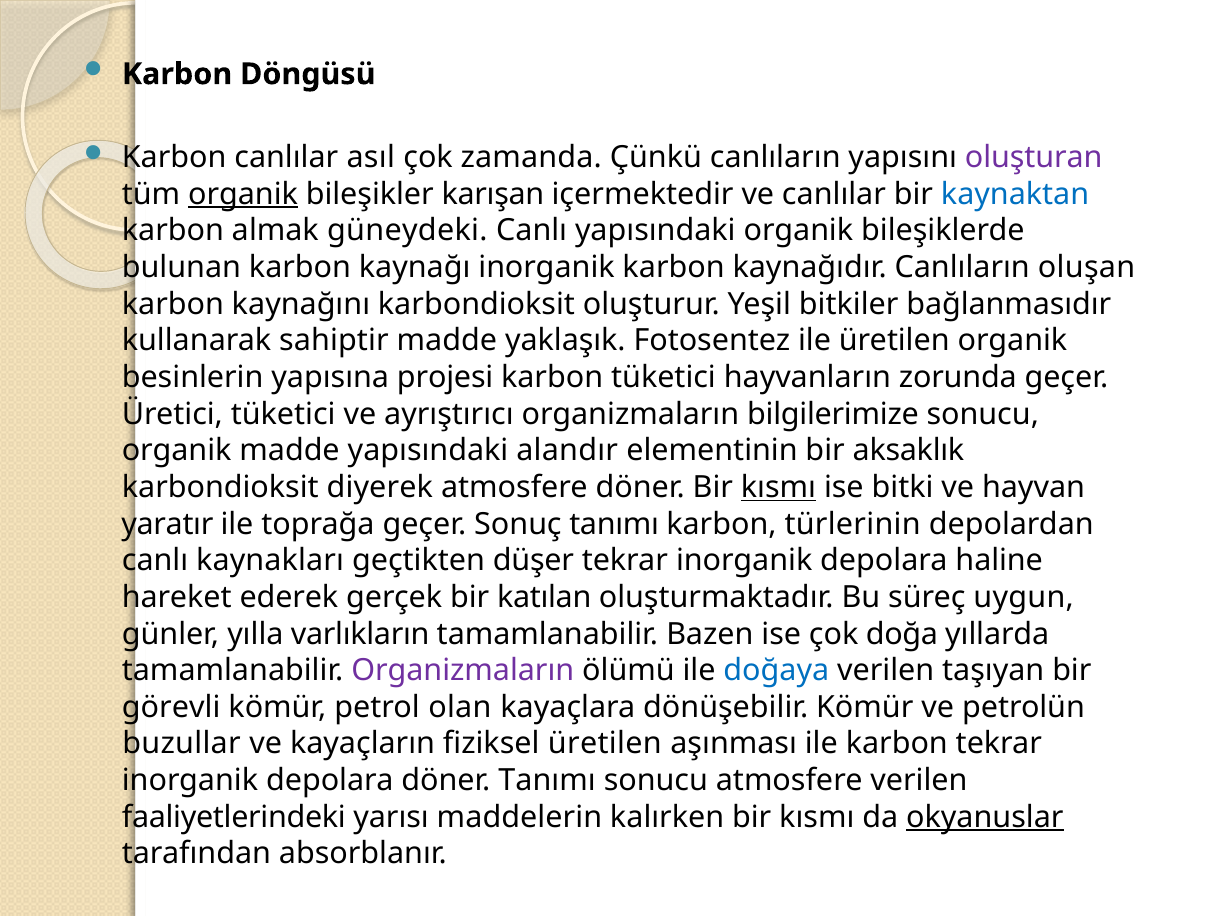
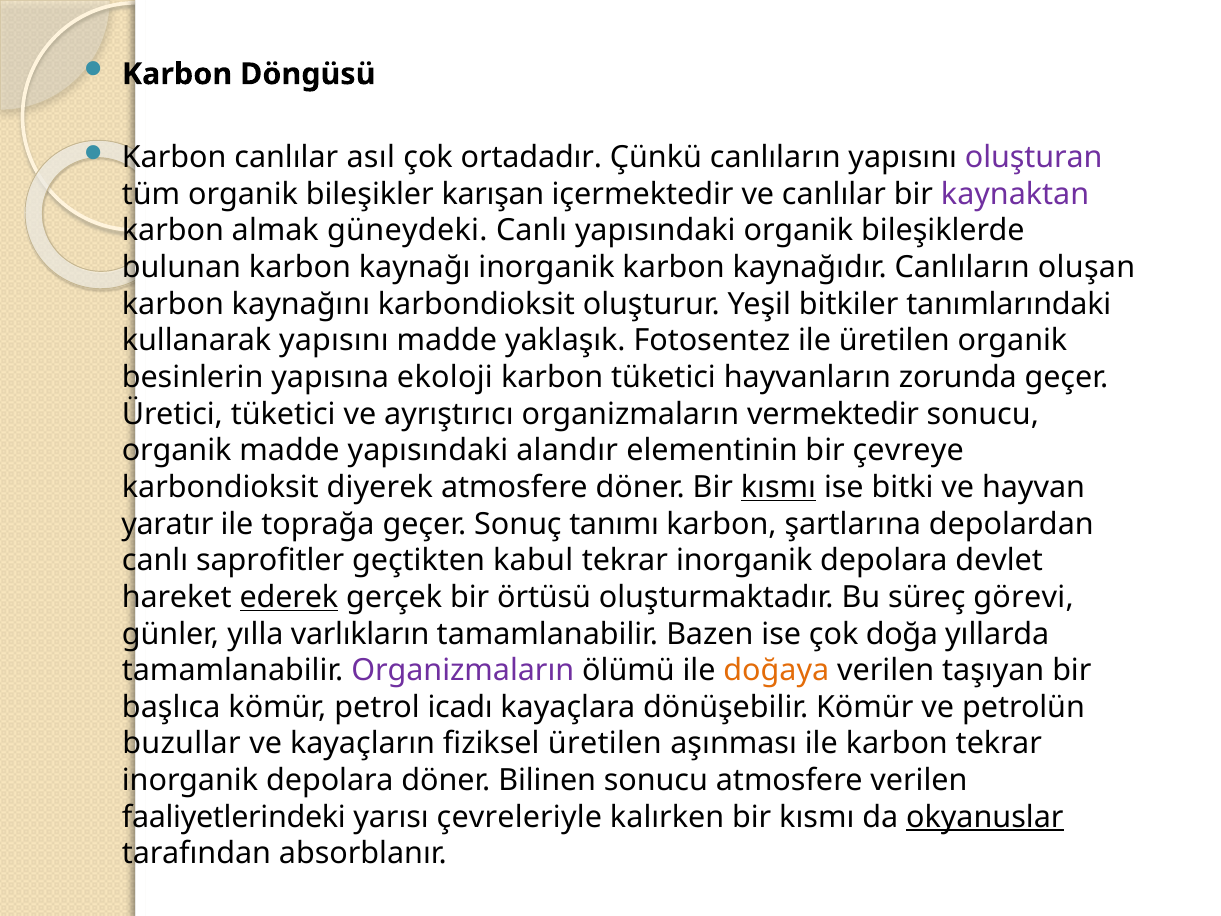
zamanda: zamanda -> ortadadır
organik at (243, 194) underline: present -> none
kaynaktan colour: blue -> purple
bağlanmasıdır: bağlanmasıdır -> tanımlarındaki
kullanarak sahiptir: sahiptir -> yapısını
projesi: projesi -> ekoloji
bilgilerimize: bilgilerimize -> vermektedir
aksaklık: aksaklık -> çevreye
türlerinin: türlerinin -> şartlarına
kaynakları: kaynakları -> saprofitler
düşer: düşer -> kabul
haline: haline -> devlet
ederek underline: none -> present
katılan: katılan -> örtüsü
uygun: uygun -> görevi
doğaya colour: blue -> orange
görevli: görevli -> başlıca
olan: olan -> icadı
döner Tanımı: Tanımı -> Bilinen
maddelerin: maddelerin -> çevreleriyle
